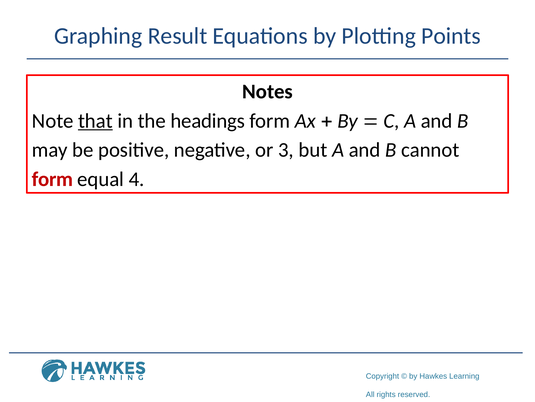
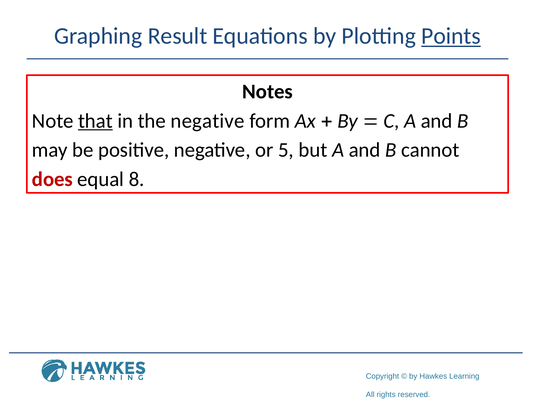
Points underline: none -> present
the headings: headings -> negative
3: 3 -> 5
form at (52, 179): form -> does
4: 4 -> 8
